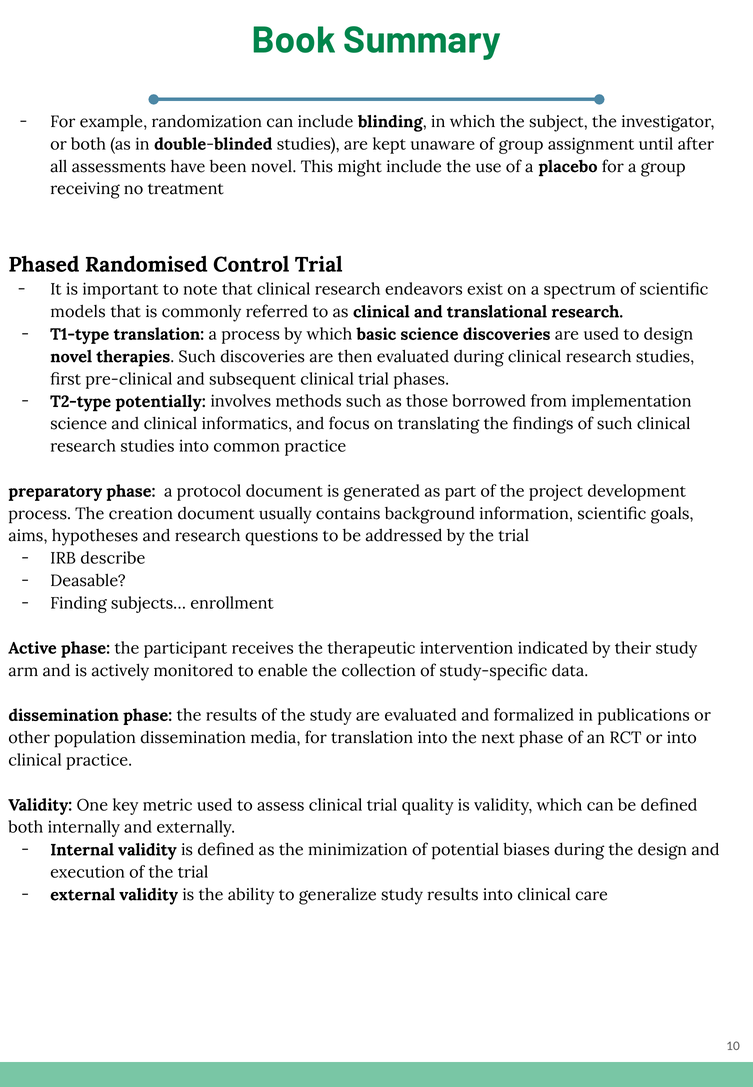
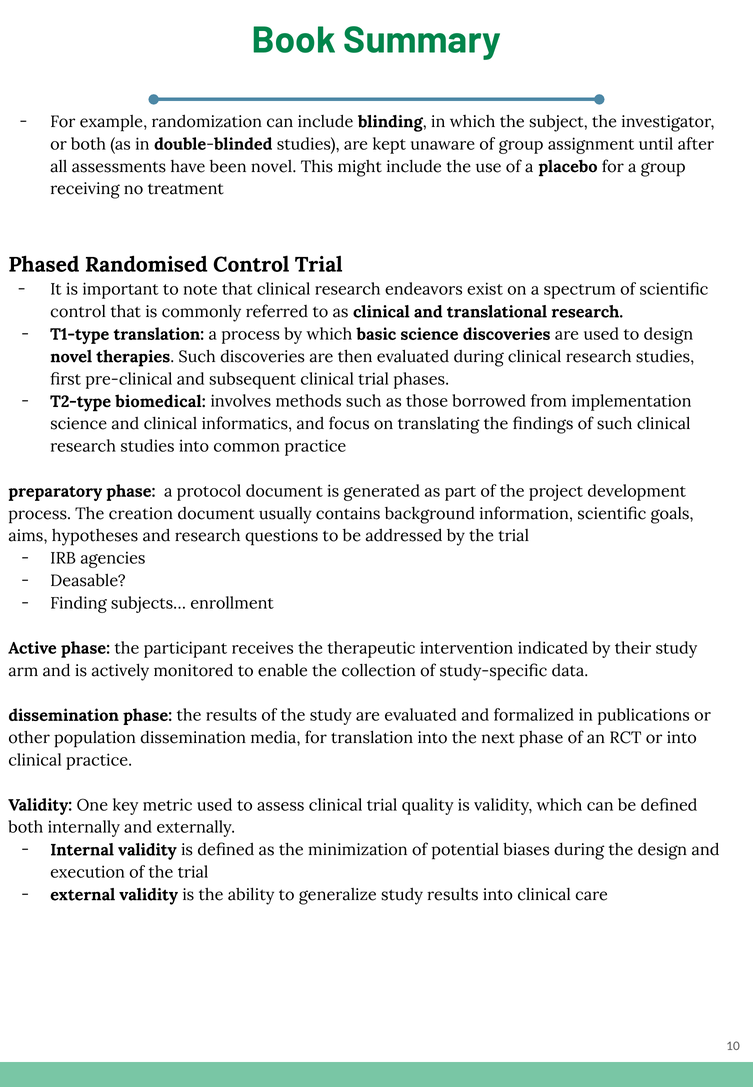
models at (78, 312): models -> control
potentially: potentially -> biomedical
describe: describe -> agencies
